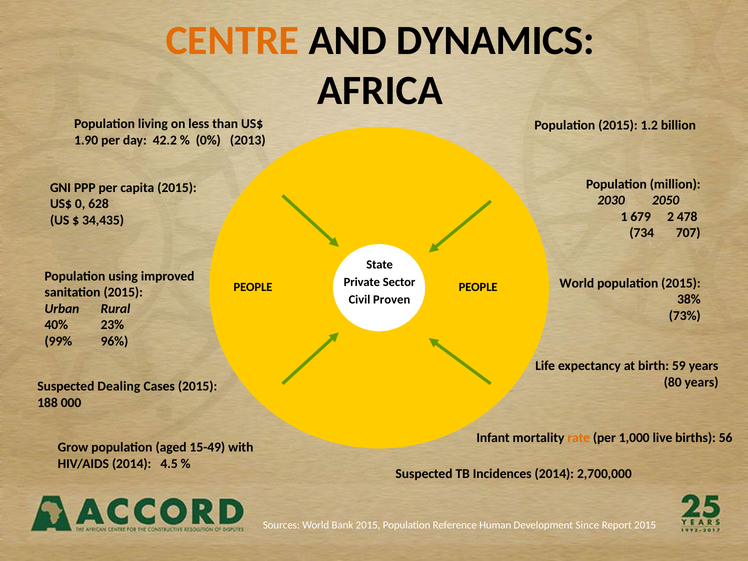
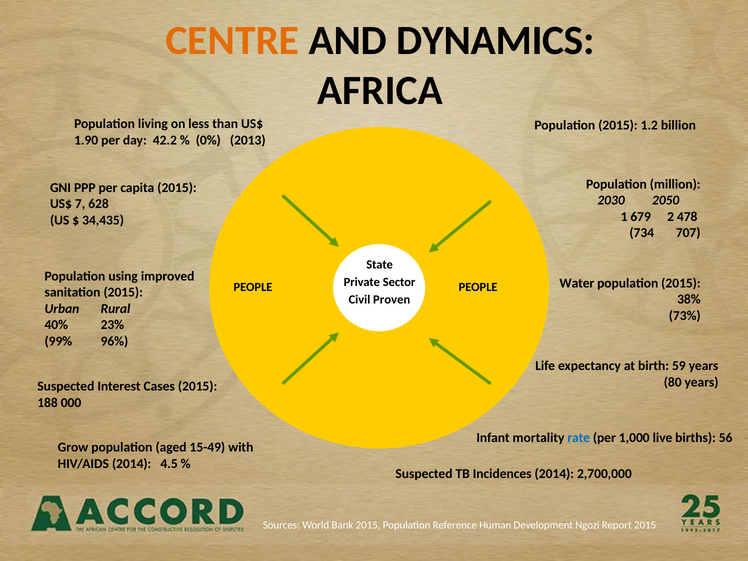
0: 0 -> 7
World at (577, 283): World -> Water
Dealing: Dealing -> Interest
rate colour: orange -> blue
Since: Since -> Ngozi
